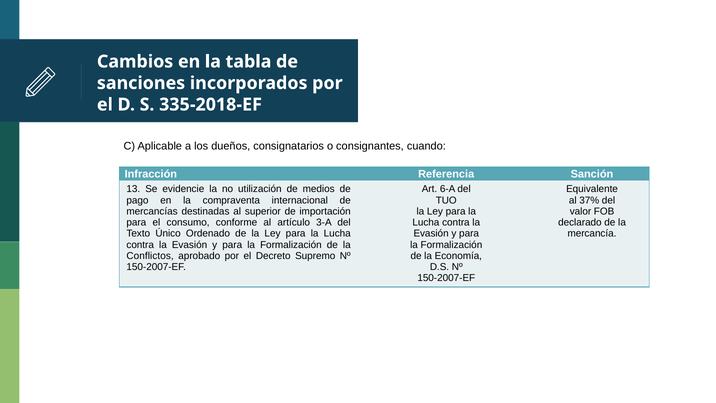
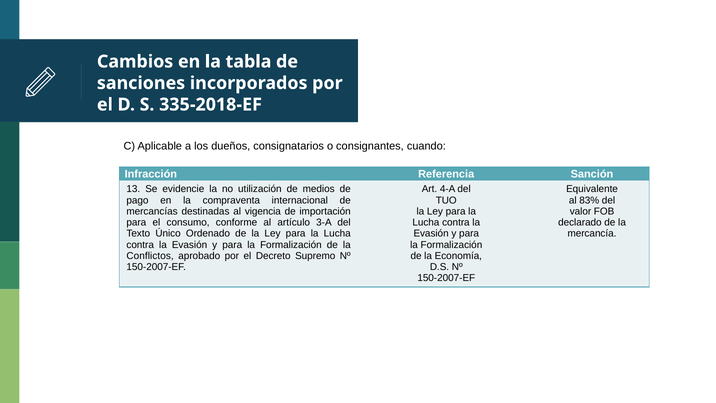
6-A: 6-A -> 4-A
37%: 37% -> 83%
superior: superior -> vigencia
